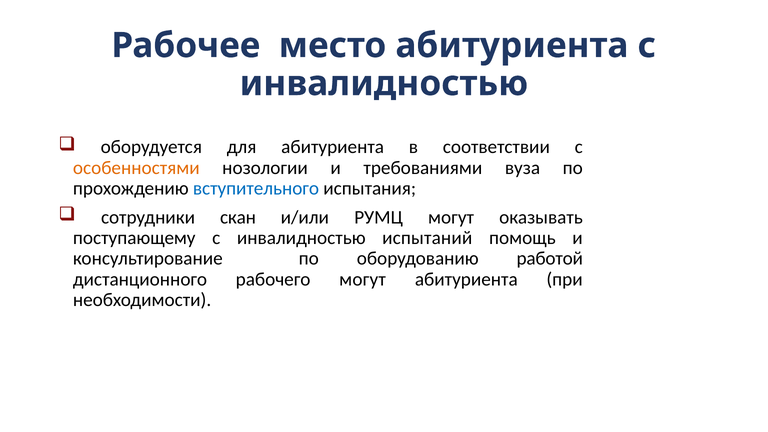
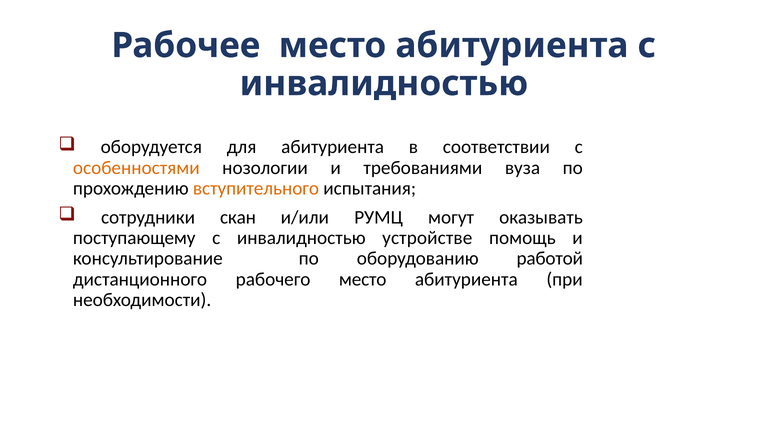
вступительного colour: blue -> orange
испытаний: испытаний -> устройстве
рабочего могут: могут -> место
